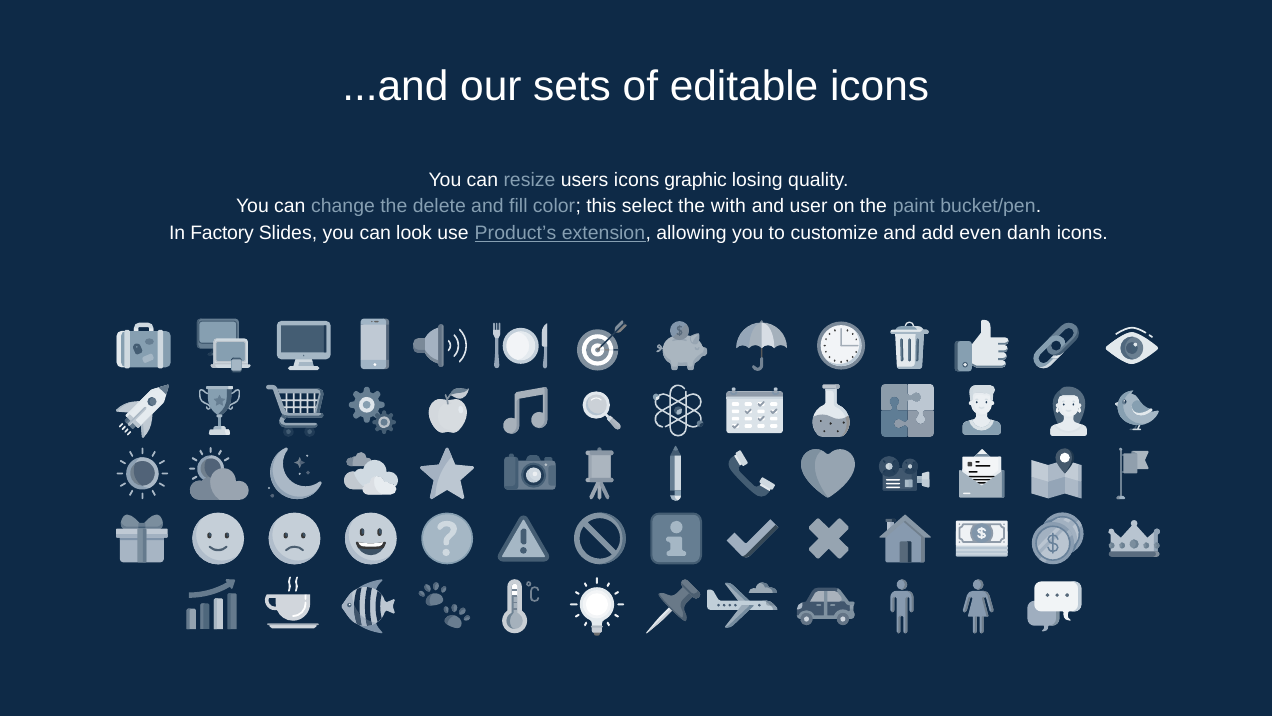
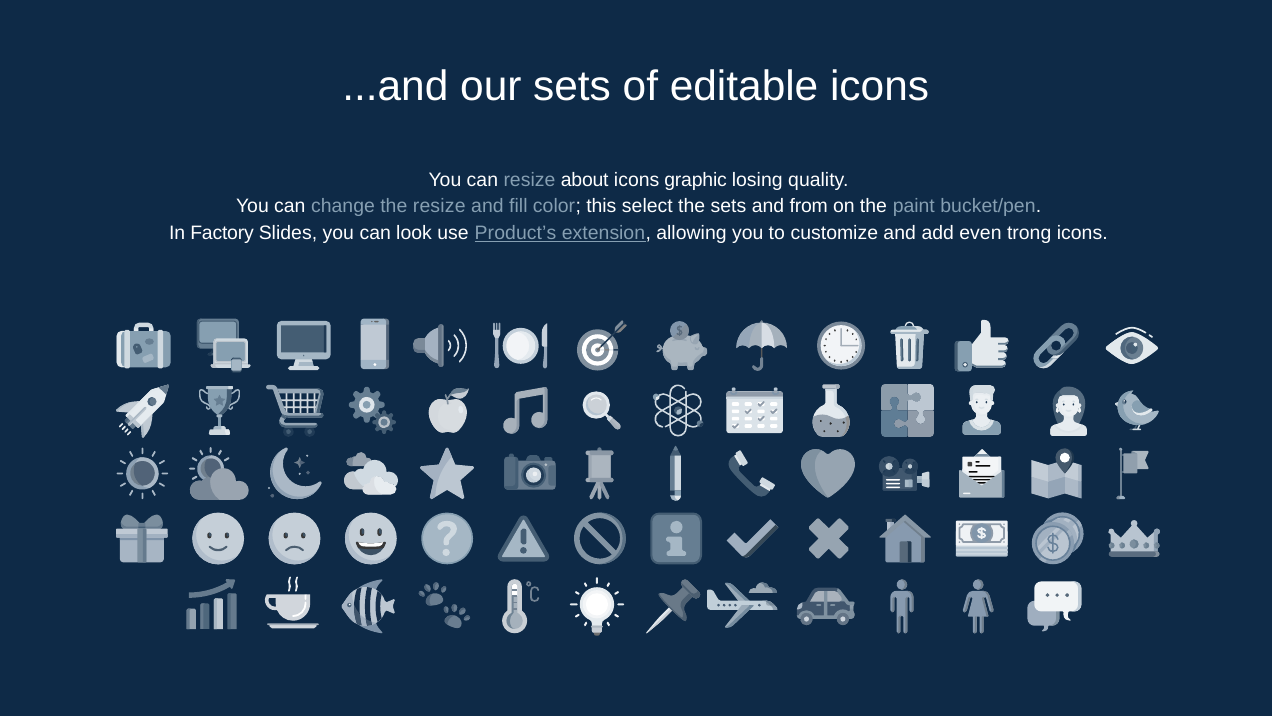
users: users -> about
the delete: delete -> resize
the with: with -> sets
user: user -> from
danh: danh -> trong
